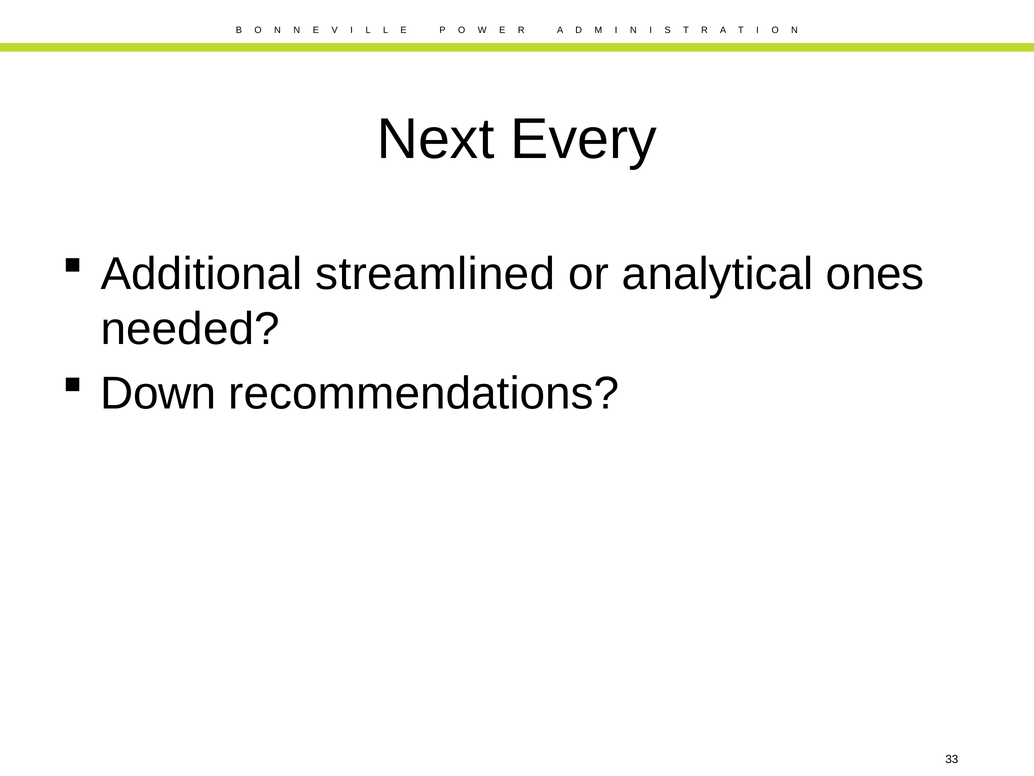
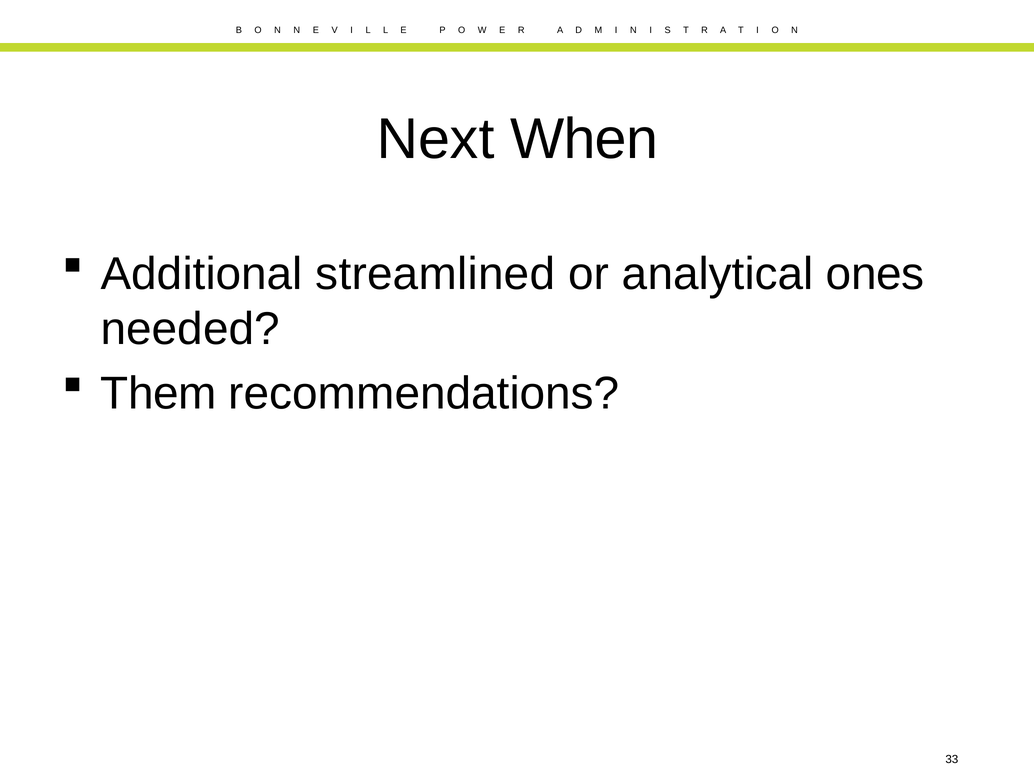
Every: Every -> When
Down: Down -> Them
